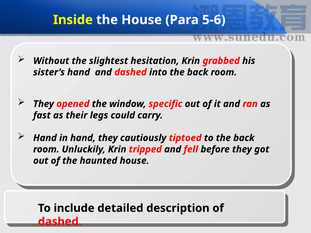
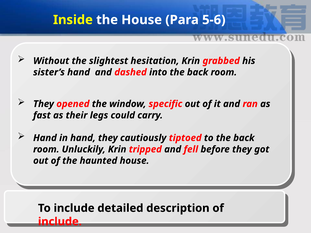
dashed at (60, 222): dashed -> include
